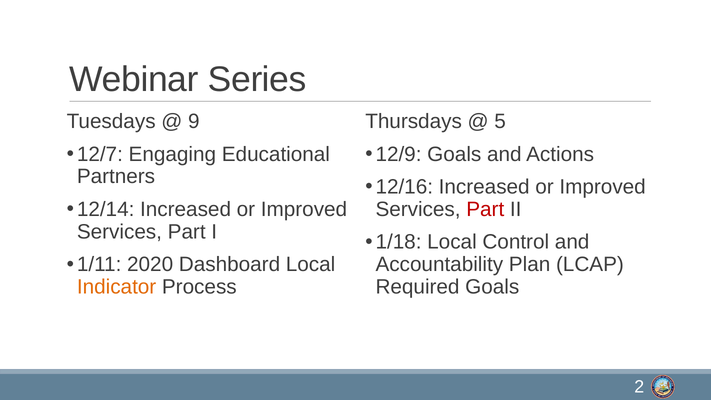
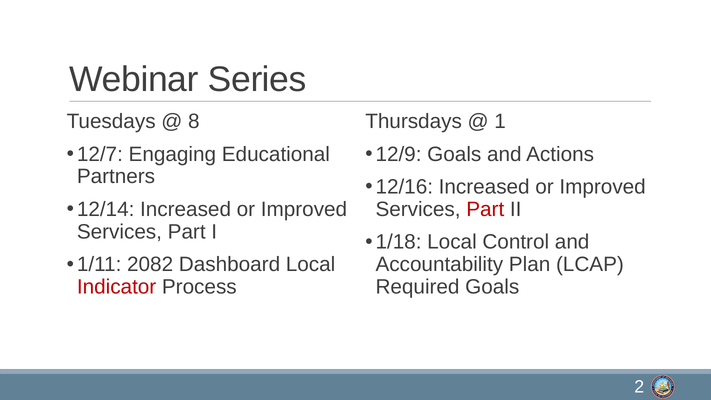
9: 9 -> 8
5: 5 -> 1
2020: 2020 -> 2082
Indicator colour: orange -> red
